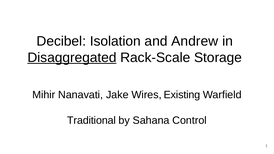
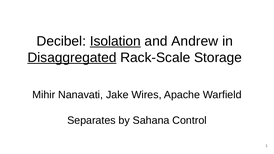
Isolation underline: none -> present
Existing: Existing -> Apache
Traditional: Traditional -> Separates
